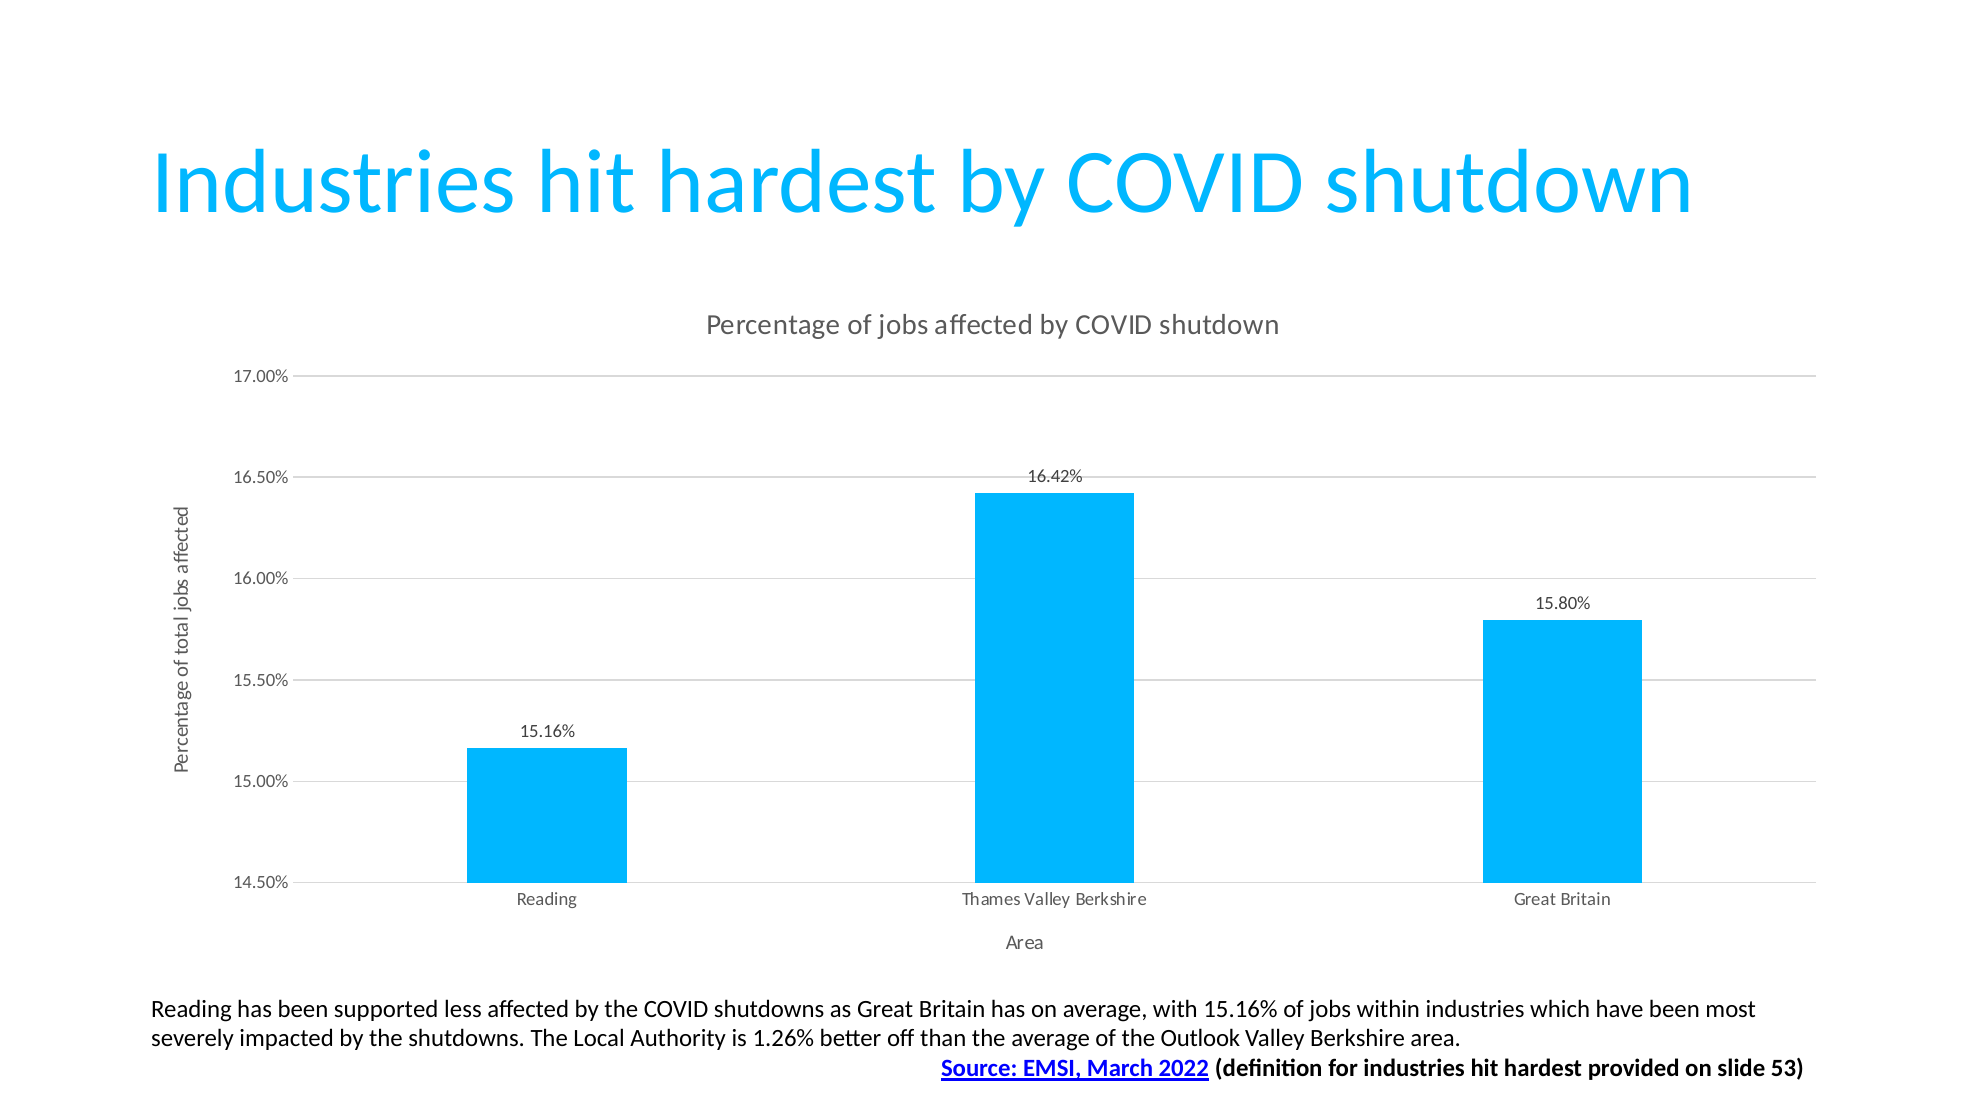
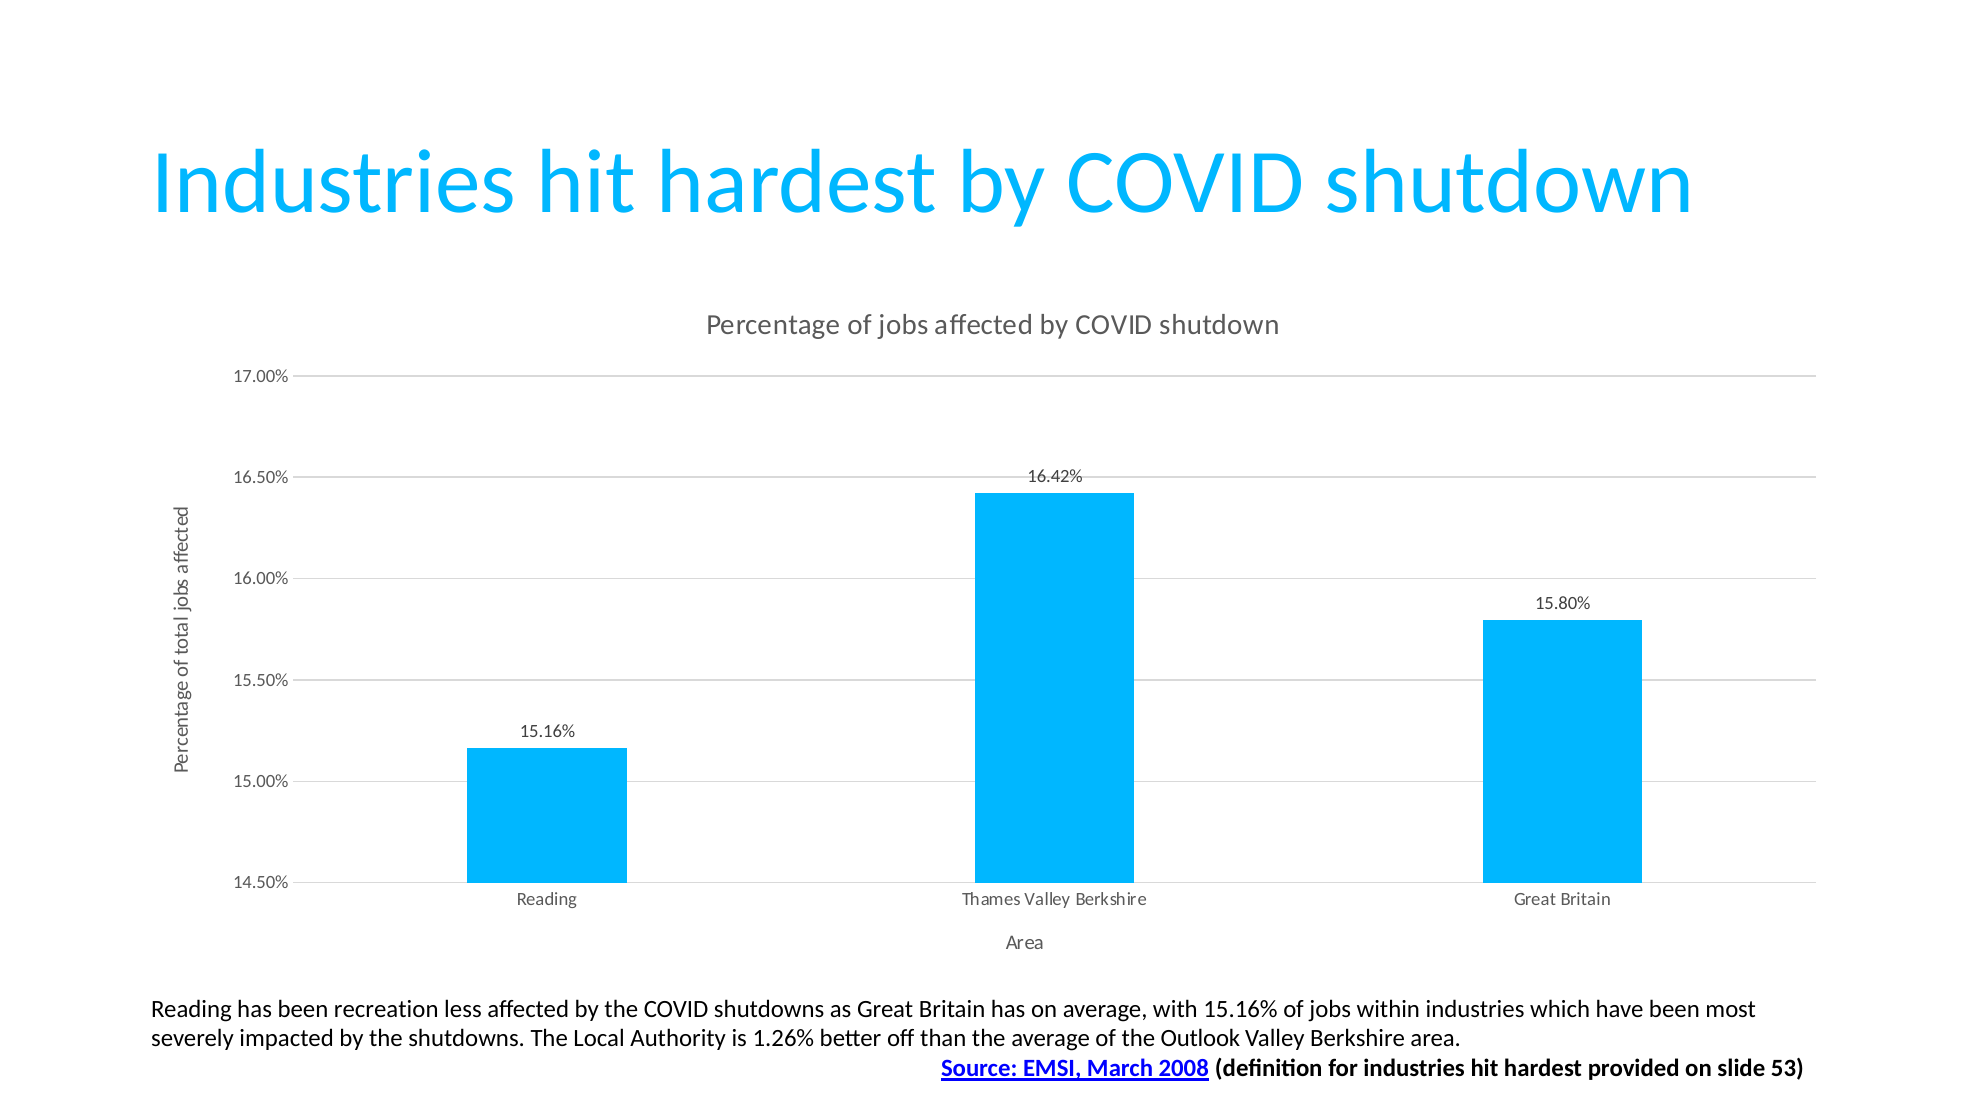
supported: supported -> recreation
2022: 2022 -> 2008
